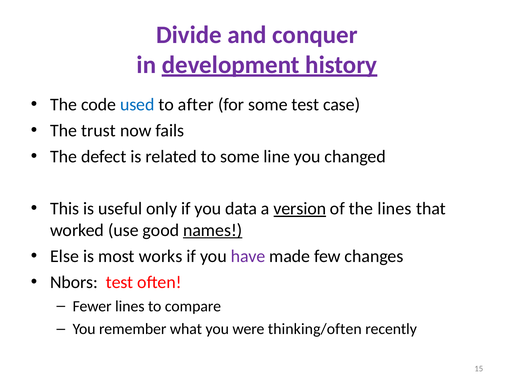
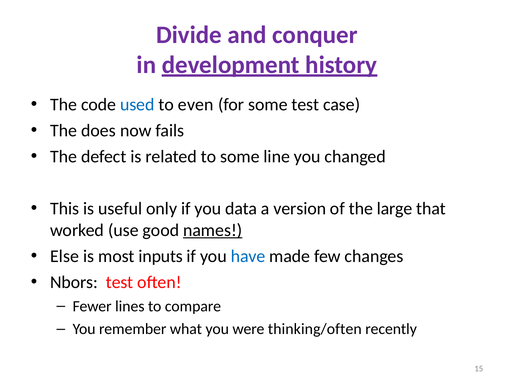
after: after -> even
trust: trust -> does
version underline: present -> none
the lines: lines -> large
works: works -> inputs
have colour: purple -> blue
